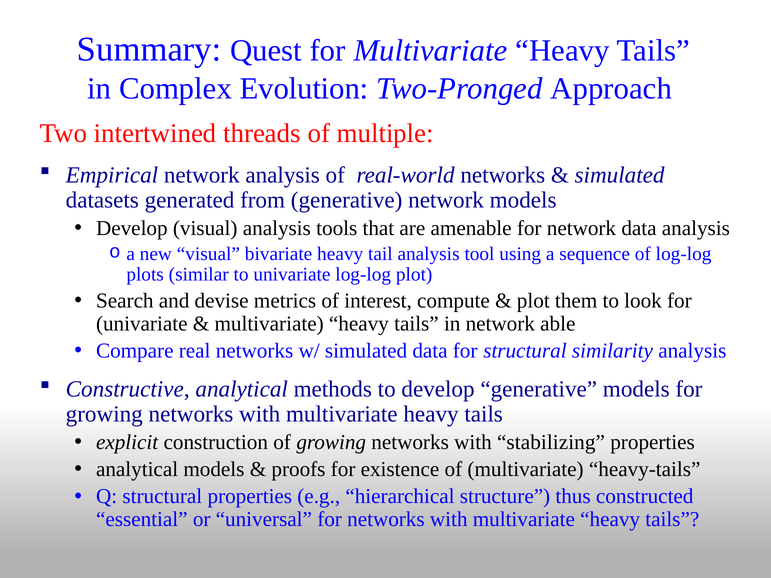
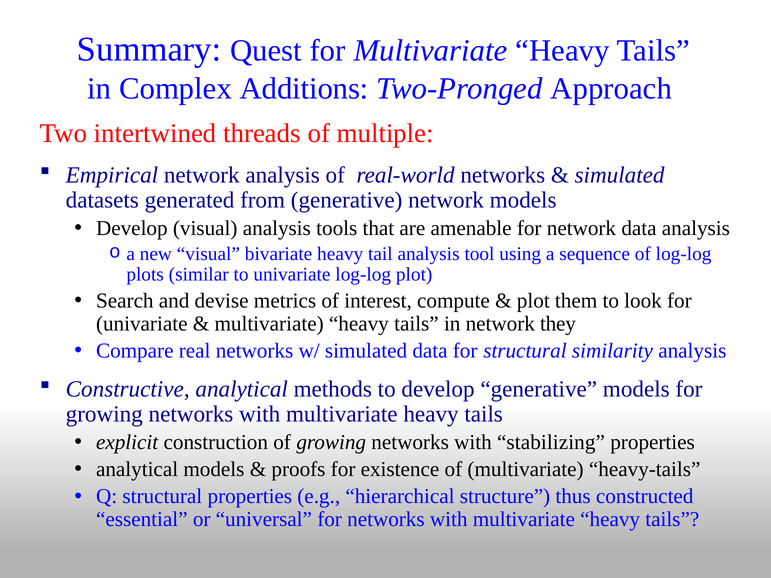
Evolution: Evolution -> Additions
able: able -> they
